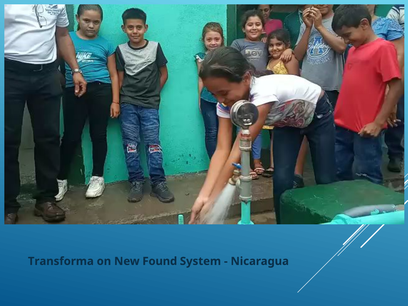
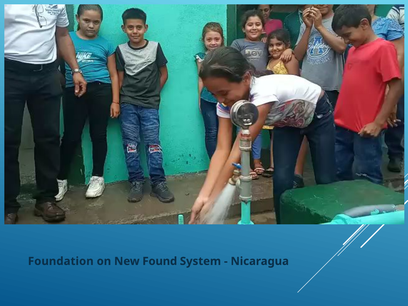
Transforma: Transforma -> Foundation
